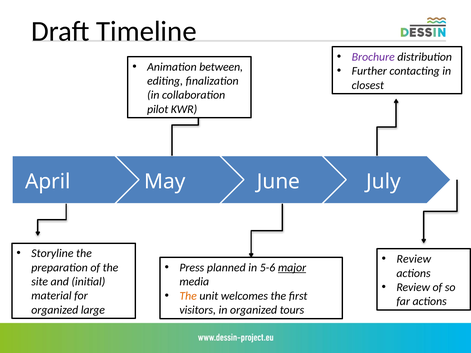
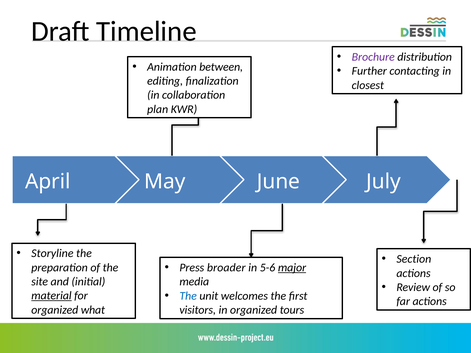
pilot: pilot -> plan
Review at (414, 259): Review -> Section
planned: planned -> broader
The at (188, 296) colour: orange -> blue
material underline: none -> present
large: large -> what
